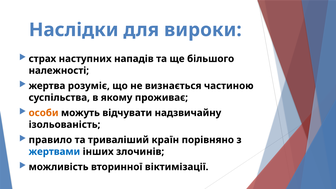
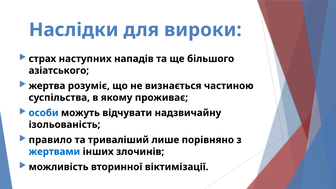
належності: належності -> азіатського
особи colour: orange -> blue
країн: країн -> лише
